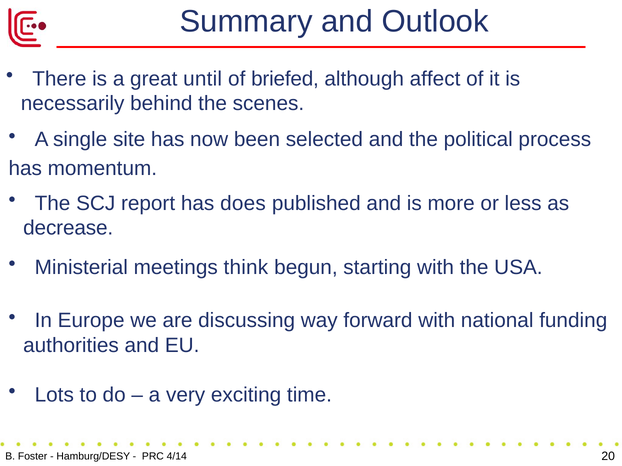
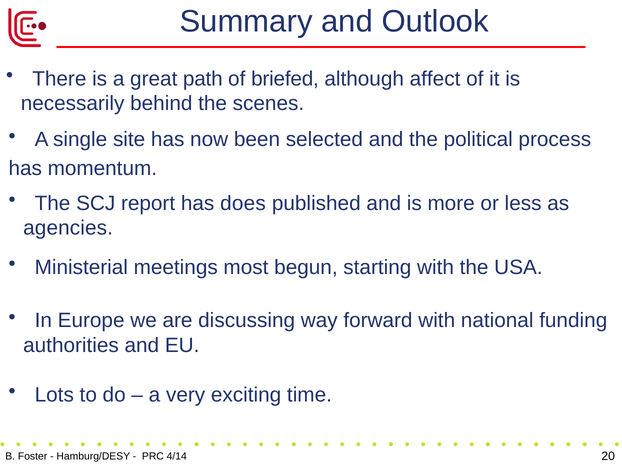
until: until -> path
decrease: decrease -> agencies
think: think -> most
